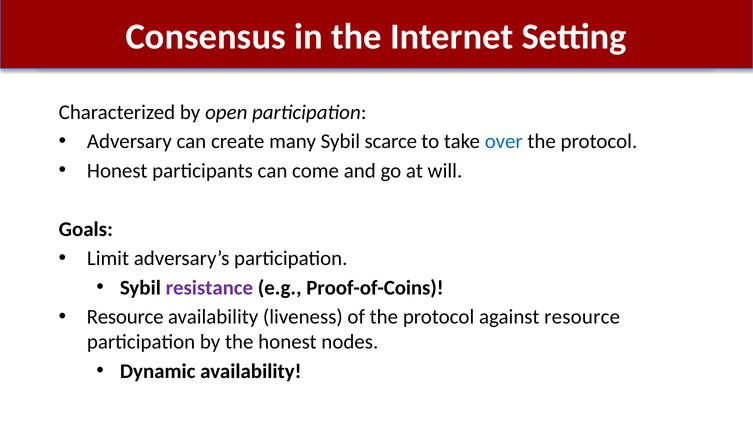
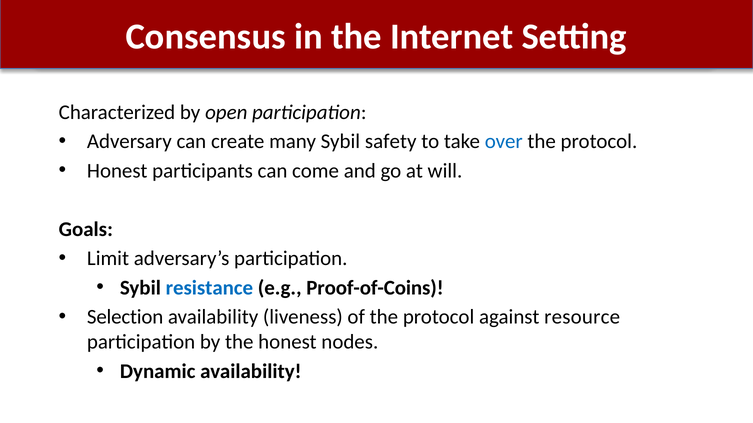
scarce: scarce -> safety
resistance colour: purple -> blue
Resource at (125, 317): Resource -> Selection
